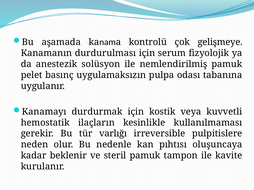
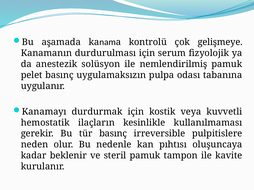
tür varlığı: varlığı -> basınç
